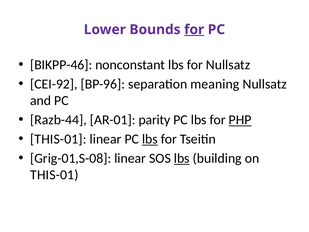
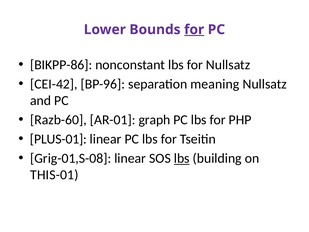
BIKPP-46: BIKPP-46 -> BIKPP-86
CEI-92: CEI-92 -> CEI-42
Razb-44: Razb-44 -> Razb-60
parity: parity -> graph
PHP underline: present -> none
THIS-01 at (58, 139): THIS-01 -> PLUS-01
lbs at (150, 139) underline: present -> none
